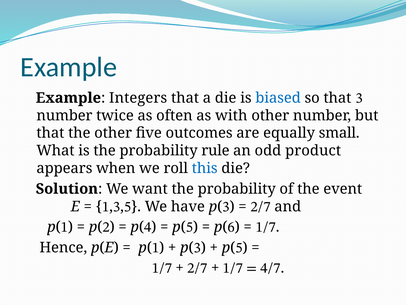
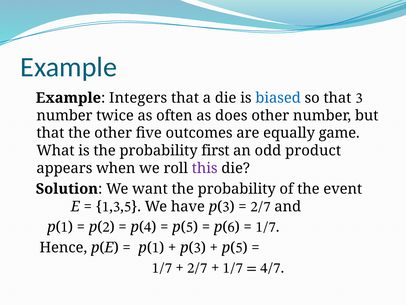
with: with -> does
small: small -> game
rule: rule -> first
this colour: blue -> purple
